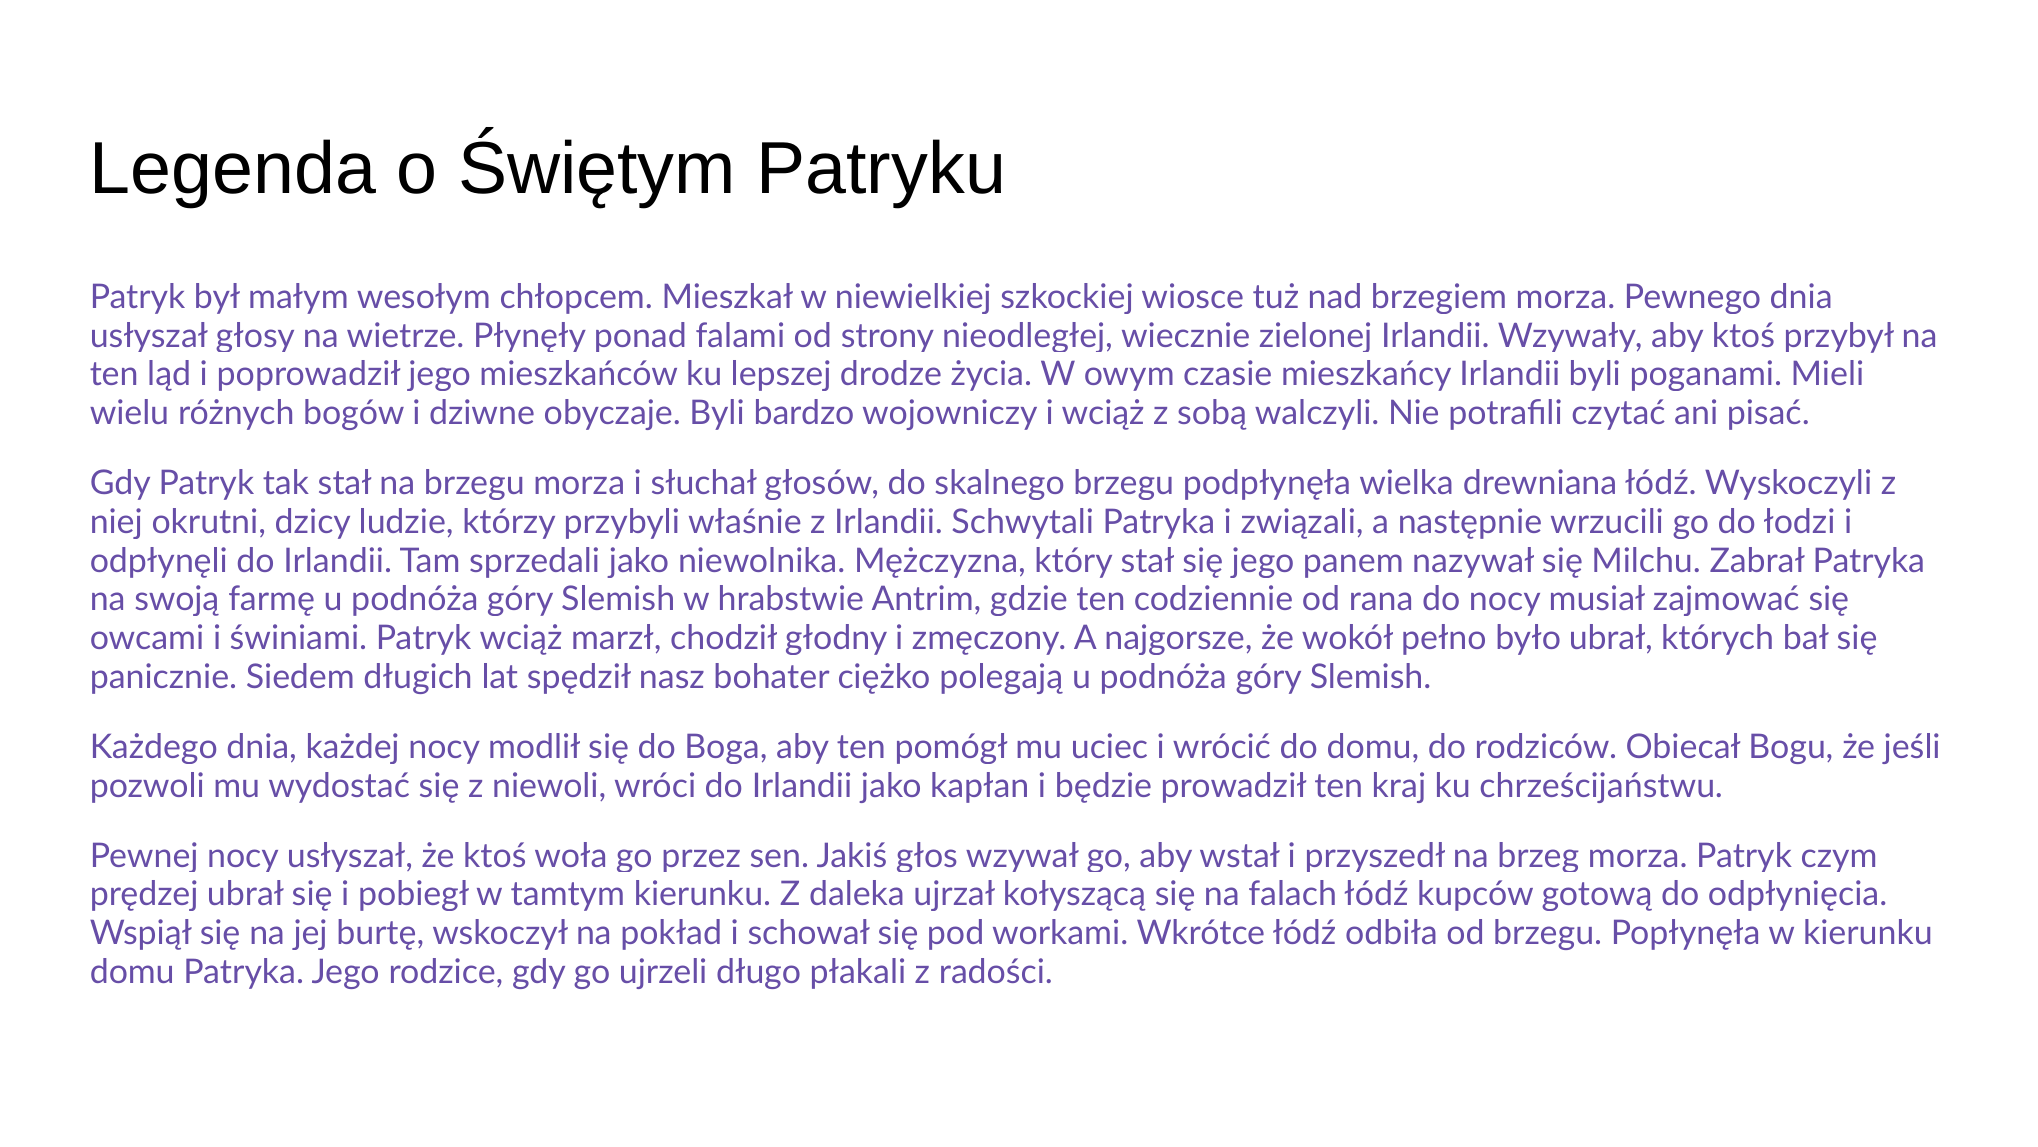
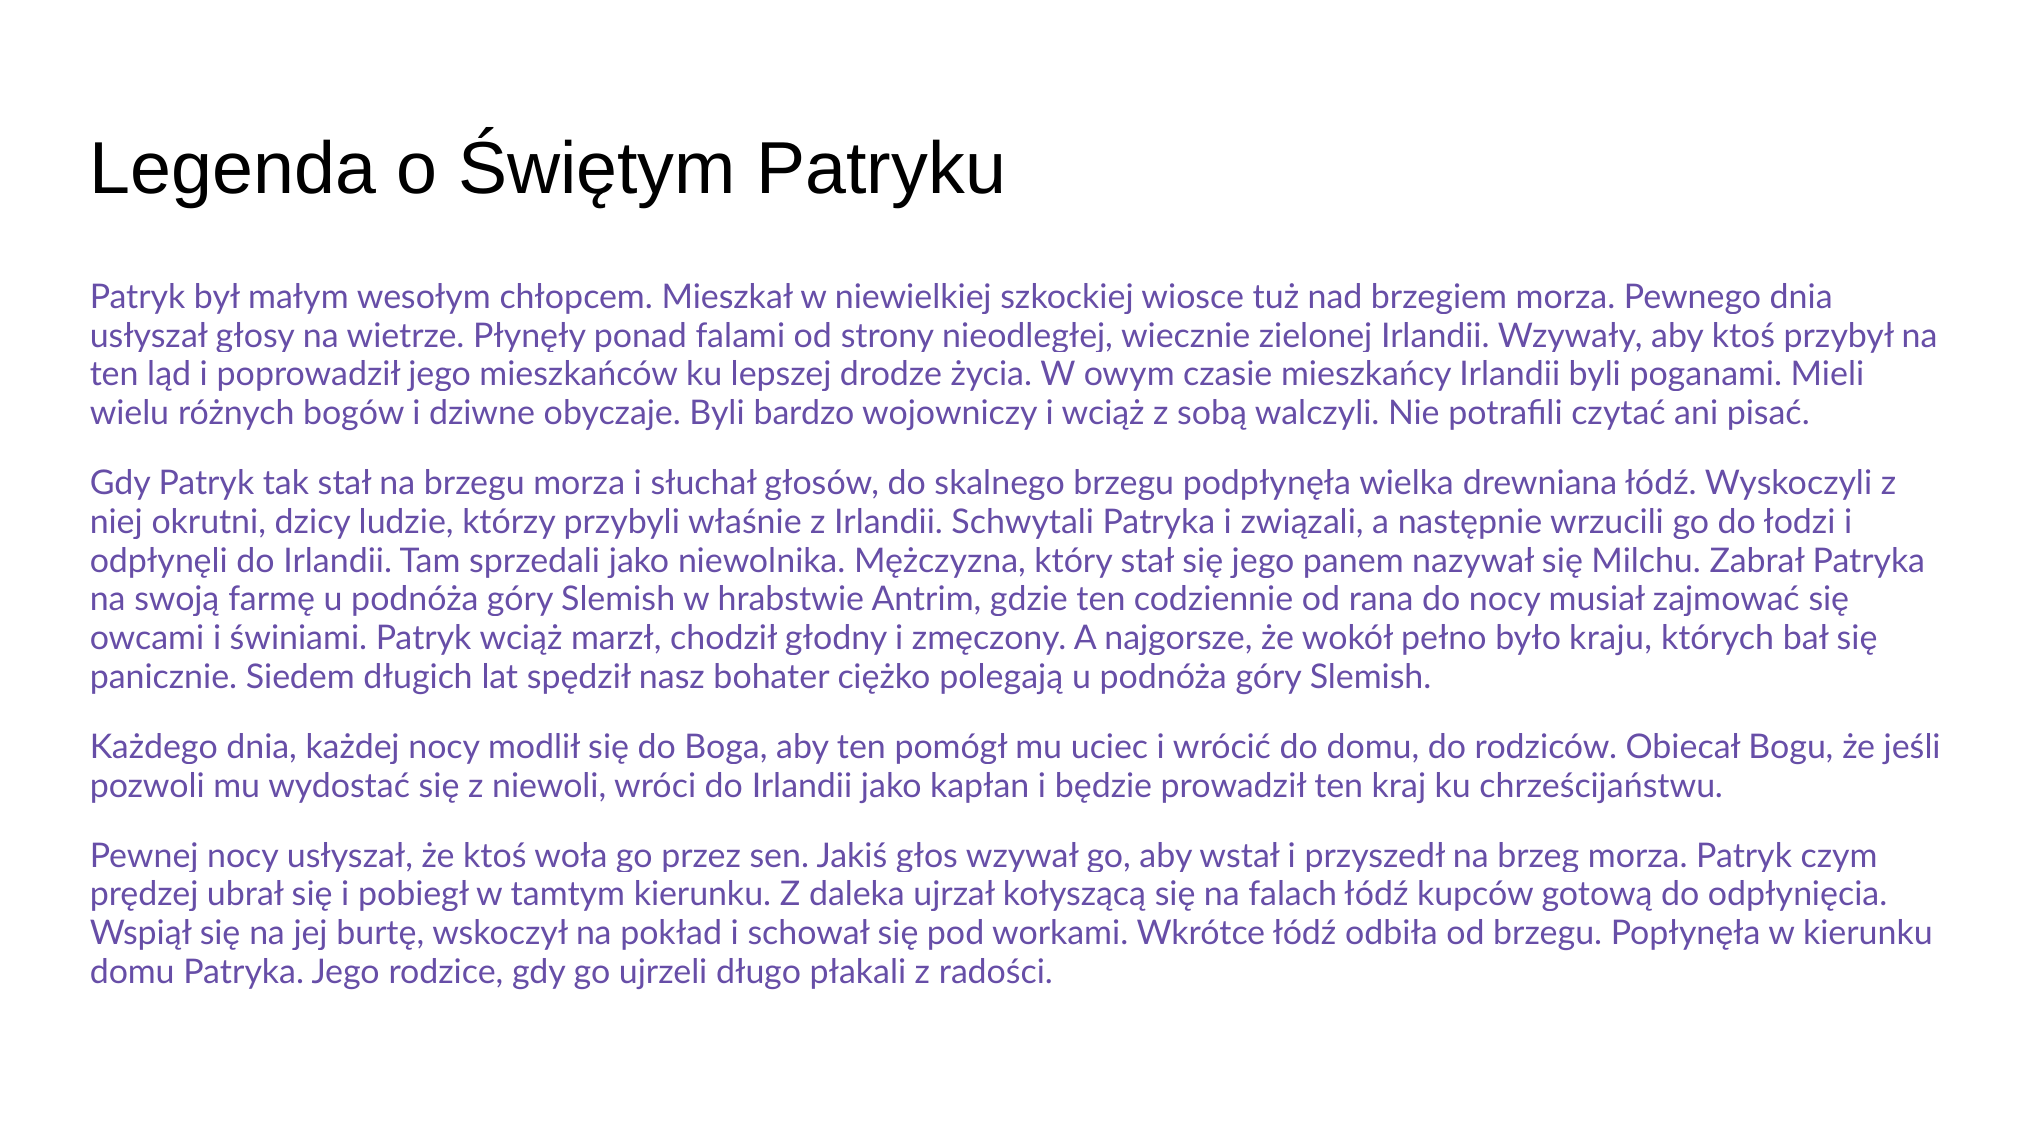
było ubrał: ubrał -> kraju
